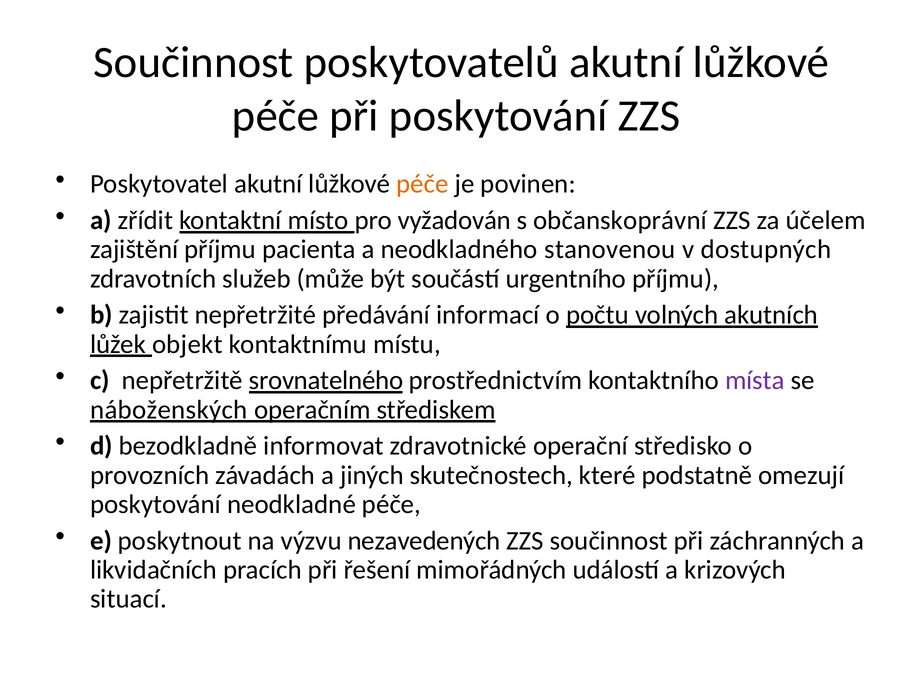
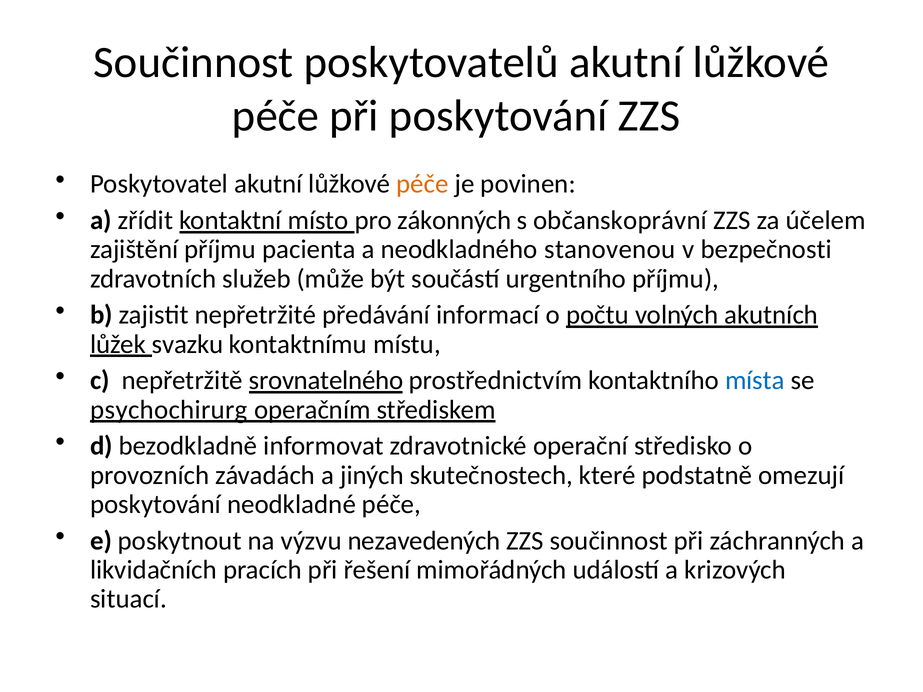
vyžadován: vyžadován -> zákonných
dostupných: dostupných -> bezpečnosti
objekt: objekt -> svazku
místa colour: purple -> blue
náboženských: náboženských -> psychochirurg
